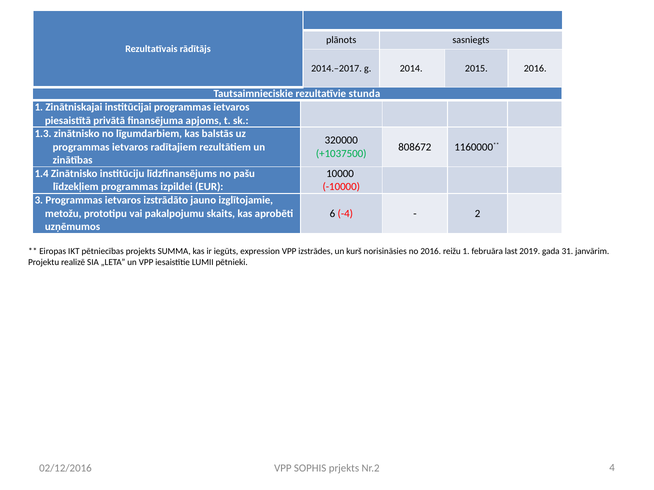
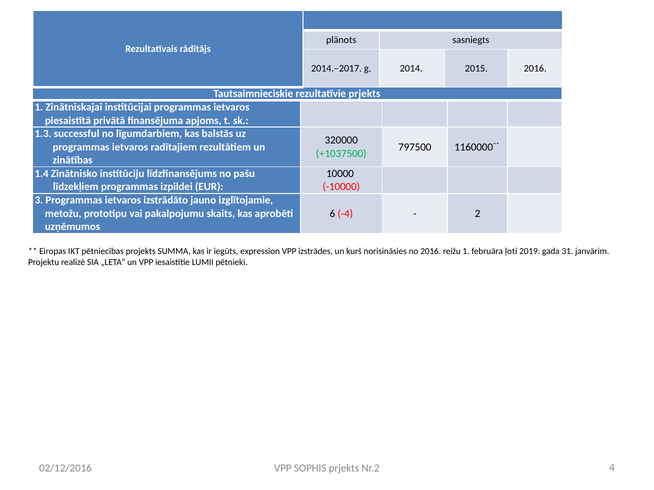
rezultatīvie stunda: stunda -> prjekts
1.3 zinātnisko: zinātnisko -> successful
808672: 808672 -> 797500
last: last -> ļoti
